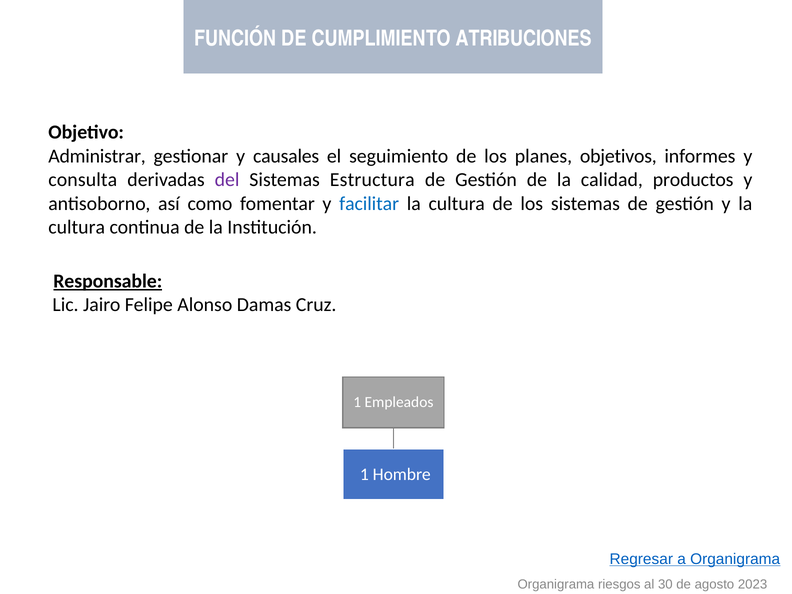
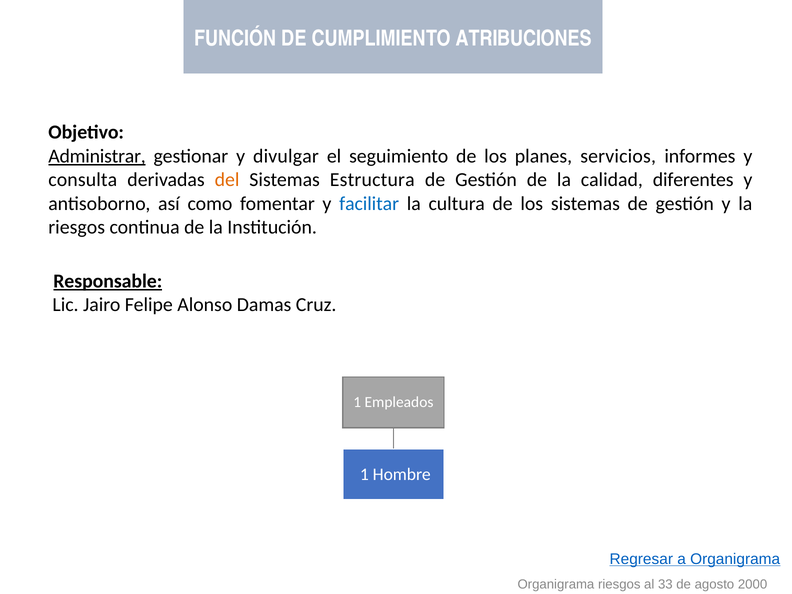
Administrar underline: none -> present
causales: causales -> divulgar
objetivos: objetivos -> servicios
del colour: purple -> orange
productos: productos -> diferentes
cultura at (77, 227): cultura -> riesgos
30: 30 -> 33
2023: 2023 -> 2000
